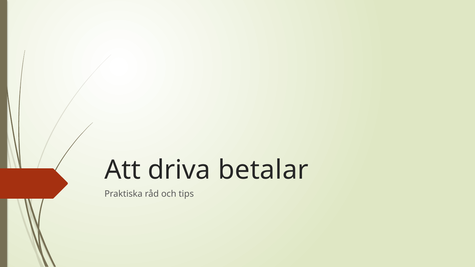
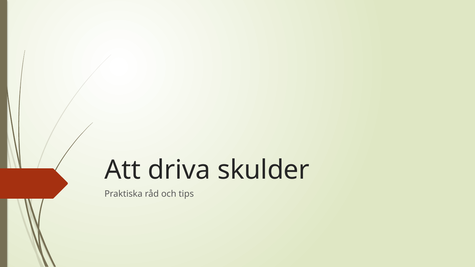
betalar: betalar -> skulder
